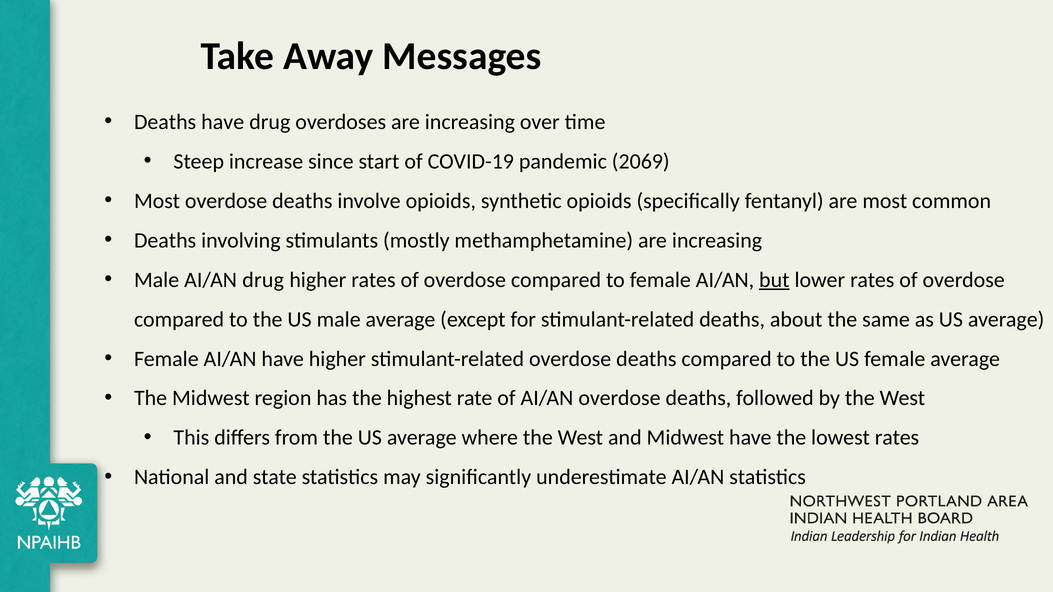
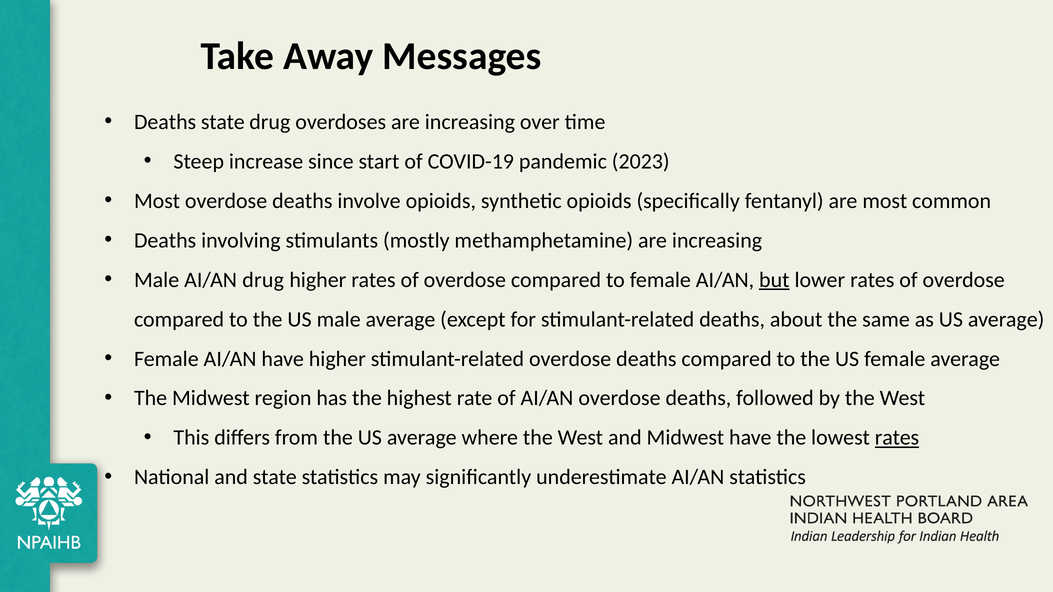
Deaths have: have -> state
2069: 2069 -> 2023
rates at (897, 438) underline: none -> present
